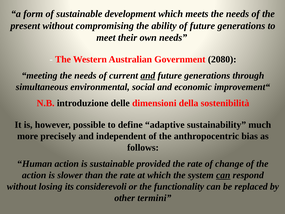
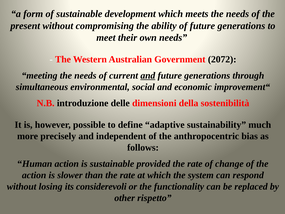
2080: 2080 -> 2072
can at (223, 175) underline: present -> none
termini: termini -> rispetto
